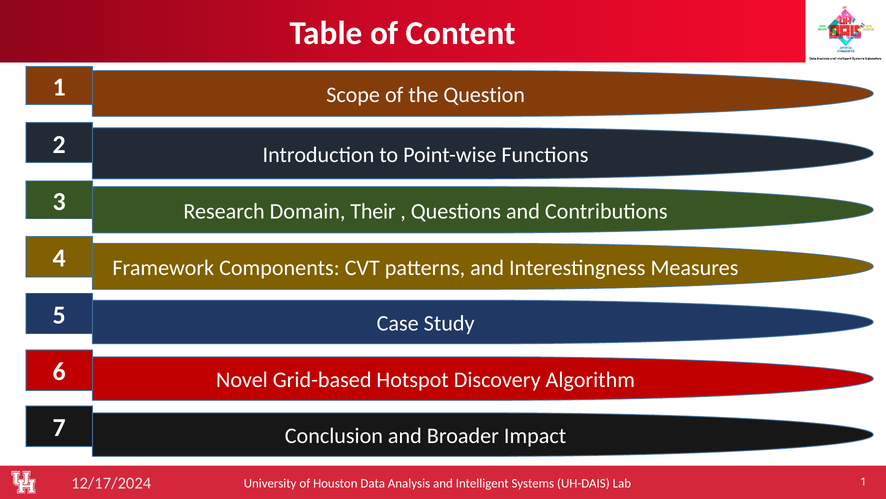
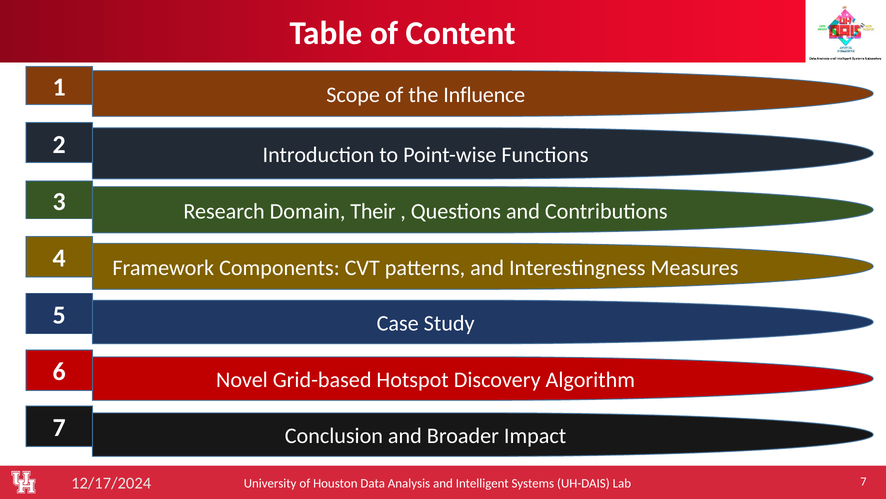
Question: Question -> Influence
1 at (864, 482): 1 -> 7
